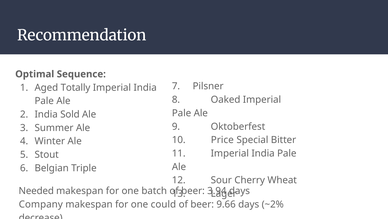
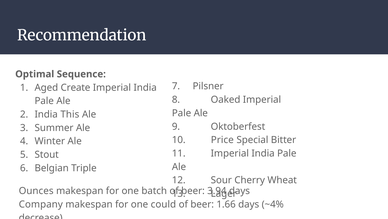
Totally: Totally -> Create
Sold: Sold -> This
Needed: Needed -> Ounces
9.66: 9.66 -> 1.66
~2%: ~2% -> ~4%
